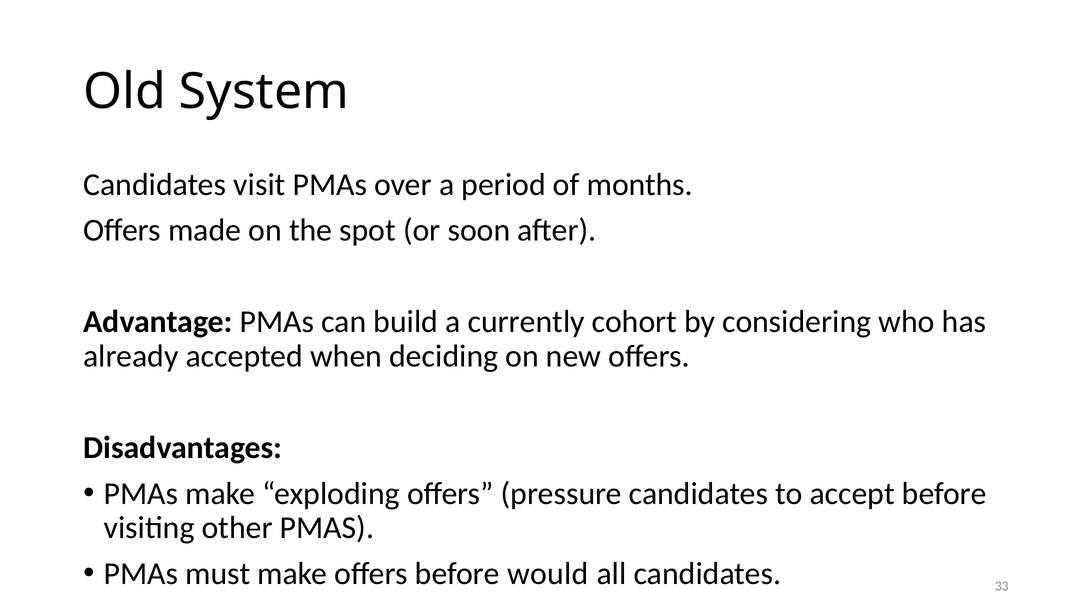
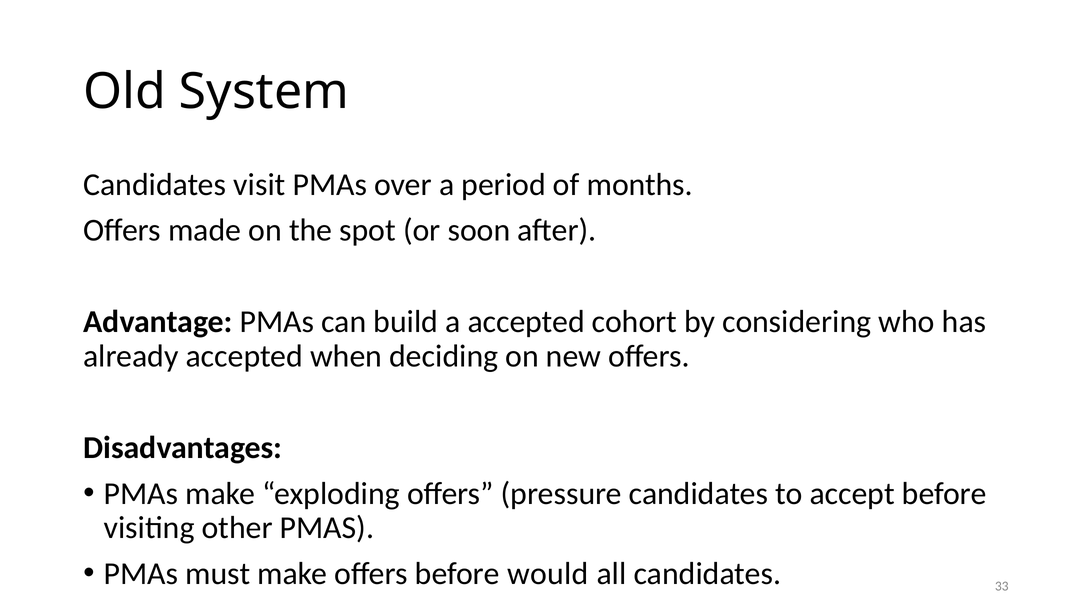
a currently: currently -> accepted
